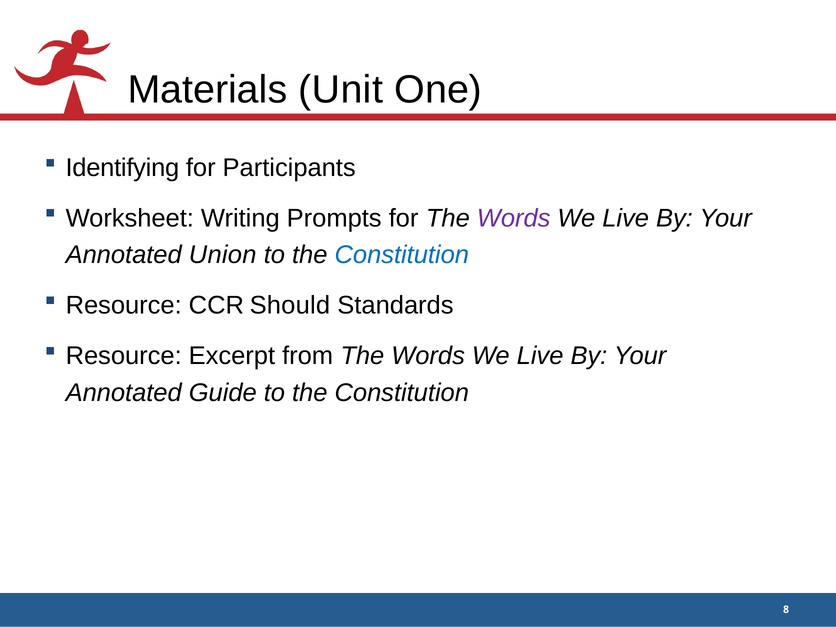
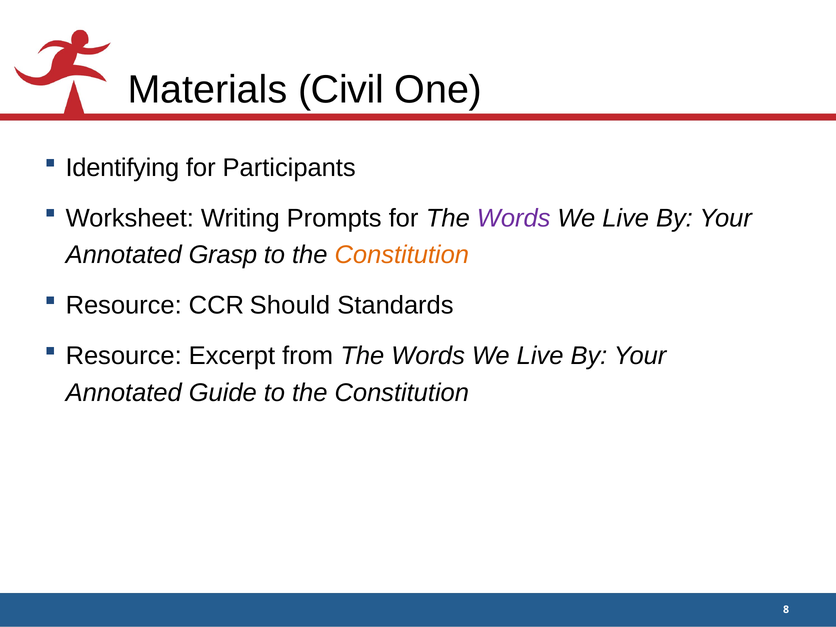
Unit: Unit -> Civil
Union: Union -> Grasp
Constitution at (402, 255) colour: blue -> orange
